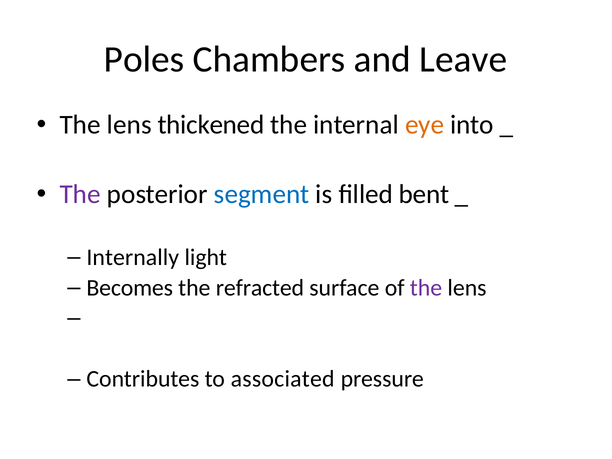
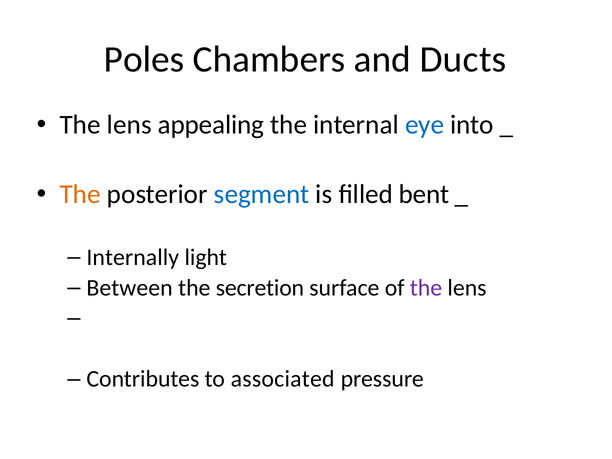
Leave: Leave -> Ducts
thickened: thickened -> appealing
eye colour: orange -> blue
The at (80, 194) colour: purple -> orange
Becomes: Becomes -> Between
refracted: refracted -> secretion
